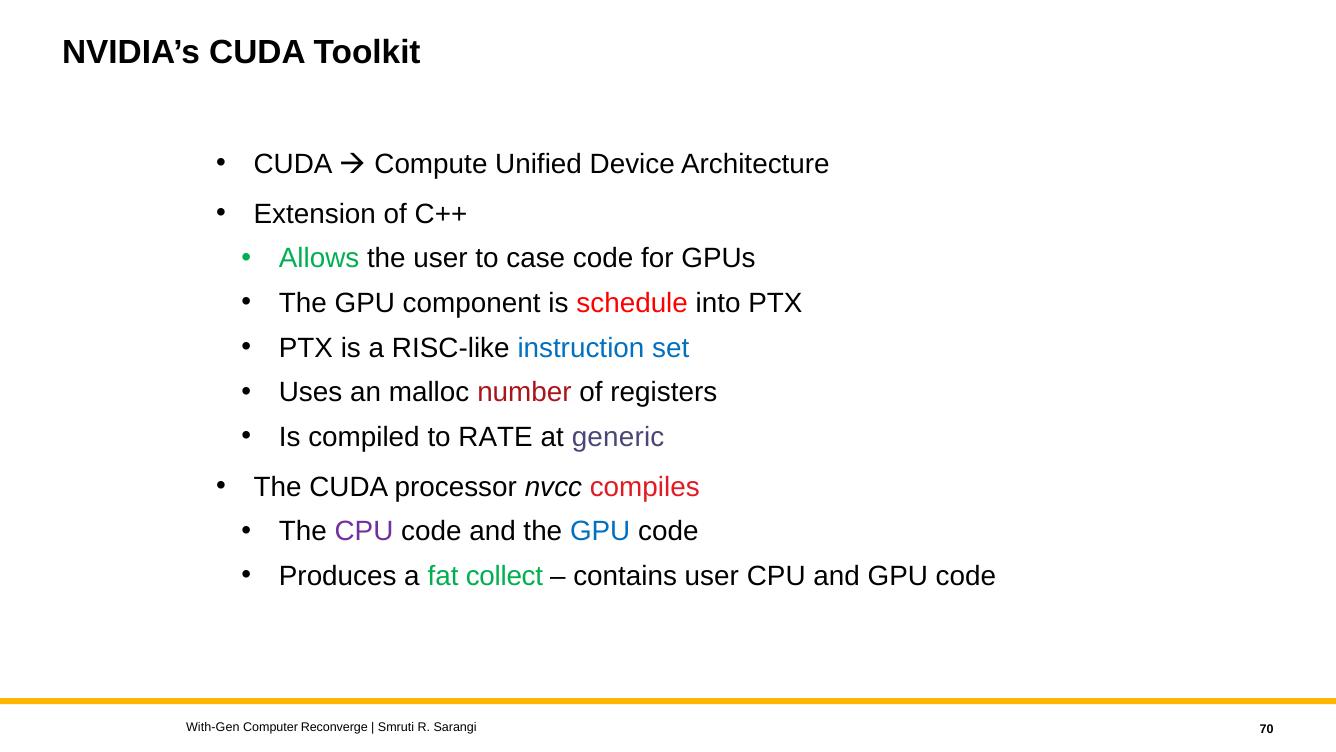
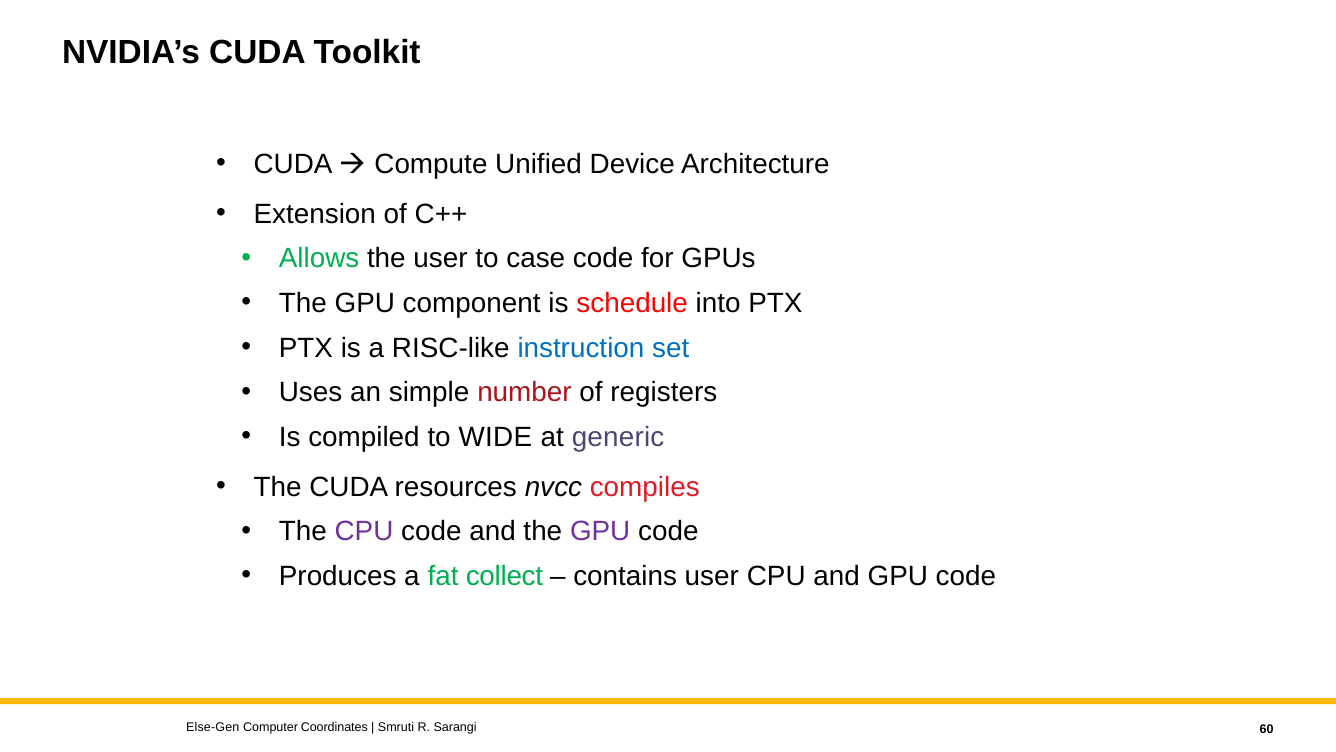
malloc: malloc -> simple
RATE: RATE -> WIDE
processor: processor -> resources
GPU at (600, 531) colour: blue -> purple
With-Gen: With-Gen -> Else-Gen
Reconverge: Reconverge -> Coordinates
70: 70 -> 60
